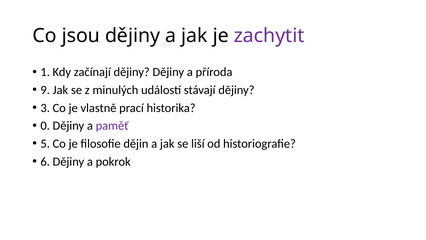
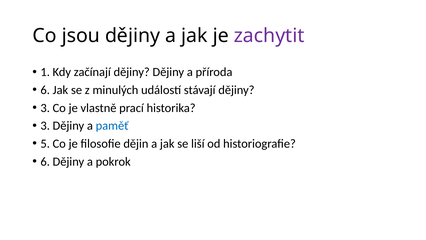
9 at (45, 90): 9 -> 6
0 at (45, 126): 0 -> 3
paměť colour: purple -> blue
